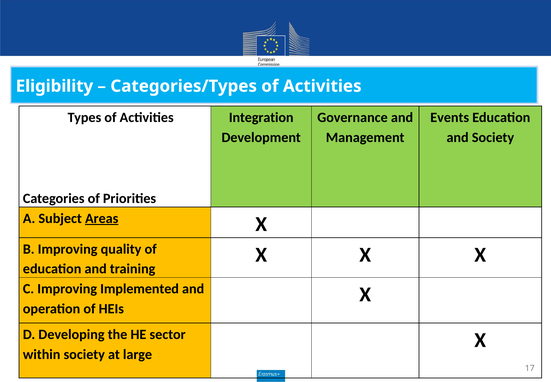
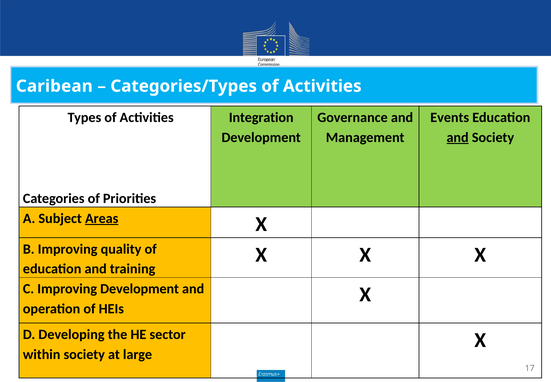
Eligibility: Eligibility -> Caribean
and at (458, 137) underline: none -> present
Improving Implemented: Implemented -> Development
